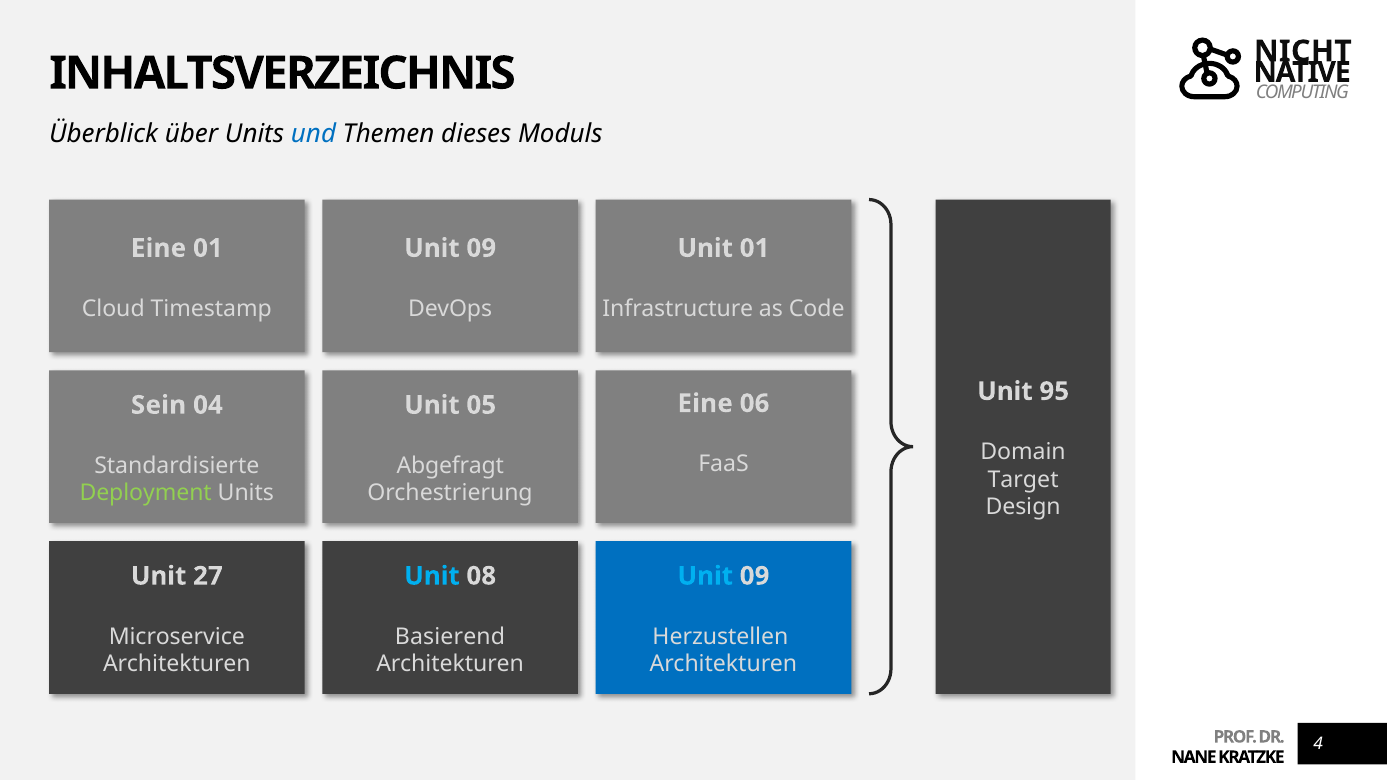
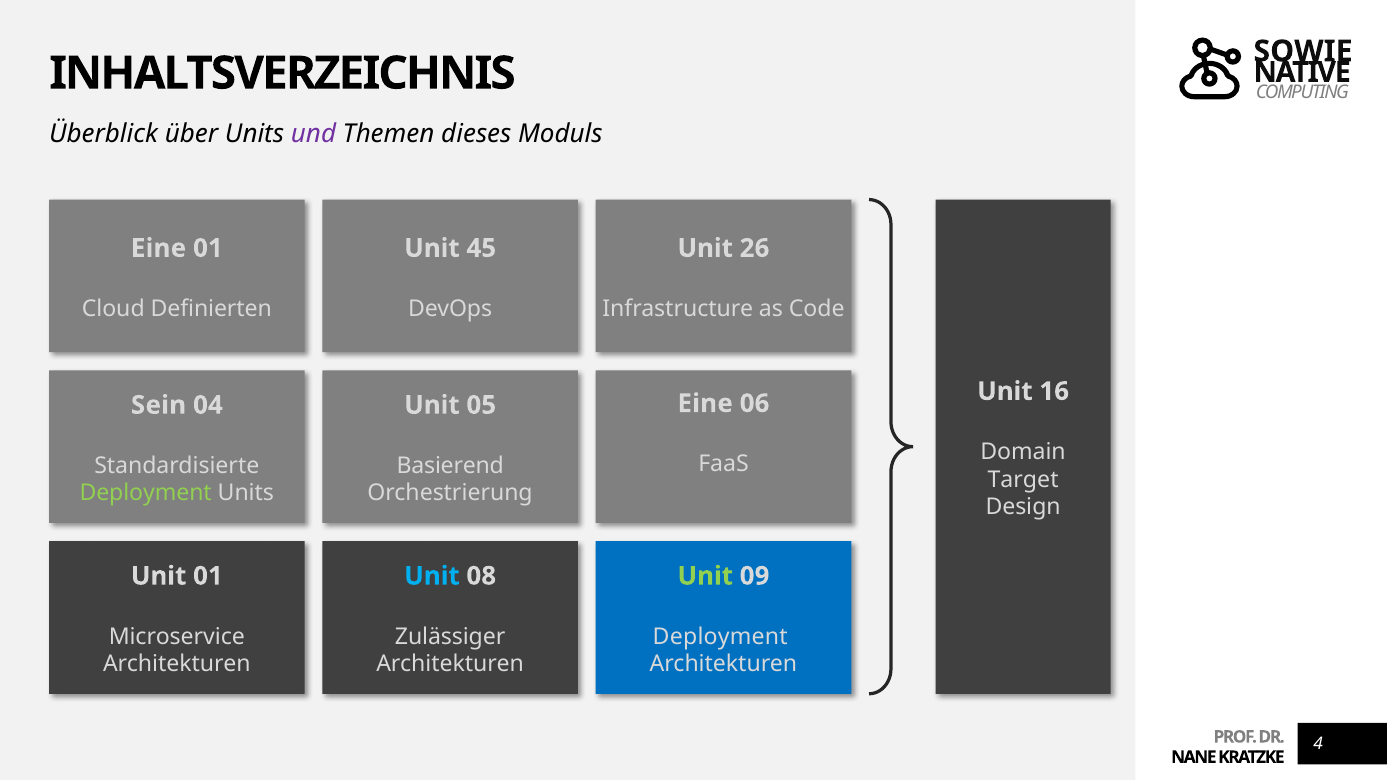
NICHT: NICHT -> SOWIE
und colour: blue -> purple
09 at (481, 248): 09 -> 45
Unit 01: 01 -> 26
Timestamp: Timestamp -> Definierten
95: 95 -> 16
Abgefragt: Abgefragt -> Basierend
Unit 27: 27 -> 01
Unit at (705, 576) colour: light blue -> light green
Basierend: Basierend -> Zulässiger
Herzustellen at (720, 637): Herzustellen -> Deployment
